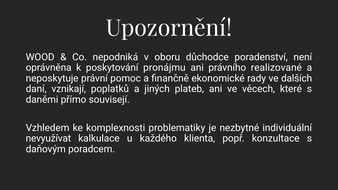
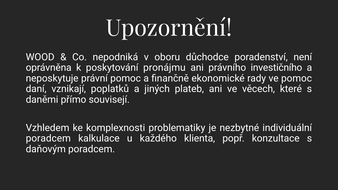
realizované: realizované -> investičního
ve dalších: dalších -> pomoc
nevyužívat at (48, 139): nevyužívat -> poradcem
